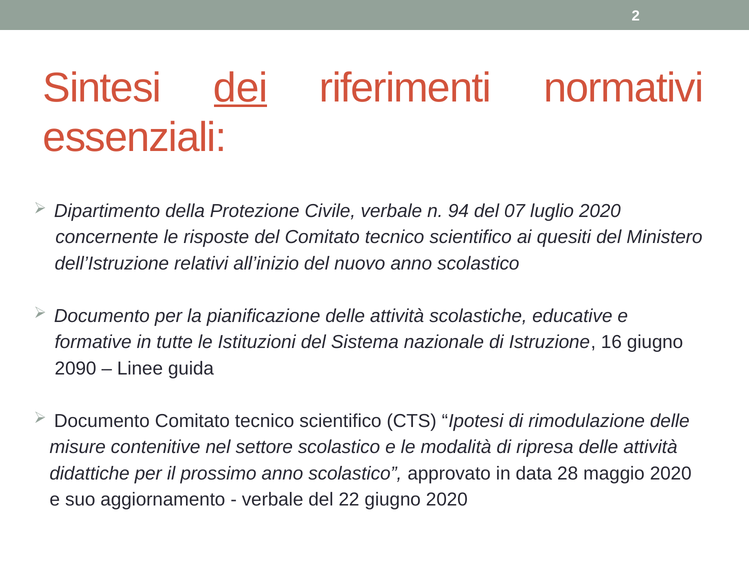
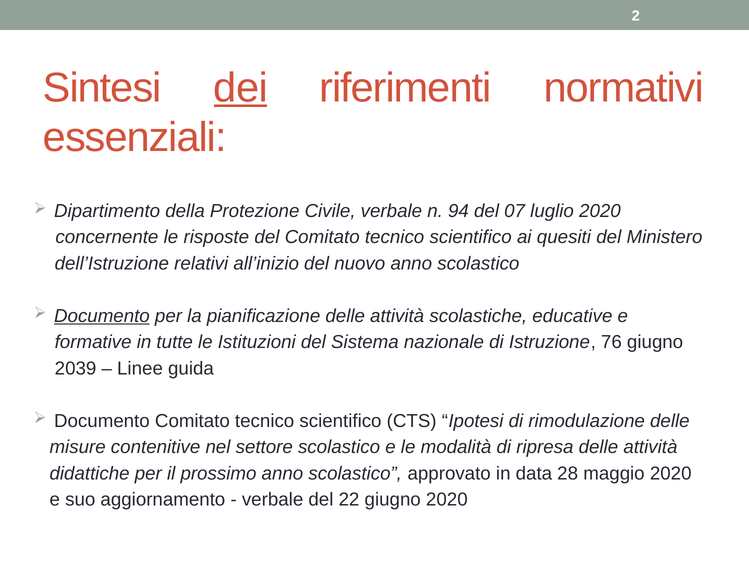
Documento at (102, 316) underline: none -> present
16: 16 -> 76
2090: 2090 -> 2039
